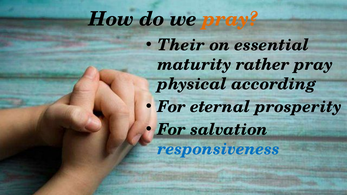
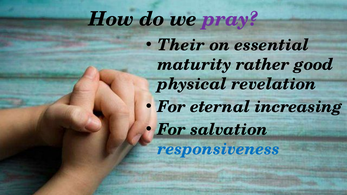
pray at (230, 19) colour: orange -> purple
rather pray: pray -> good
according: according -> revelation
prosperity: prosperity -> increasing
